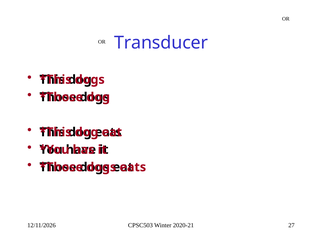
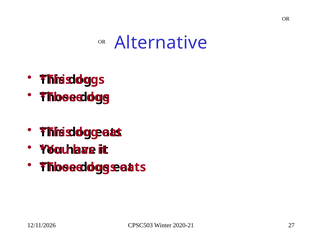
Transducer: Transducer -> Alternative
